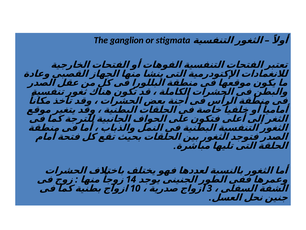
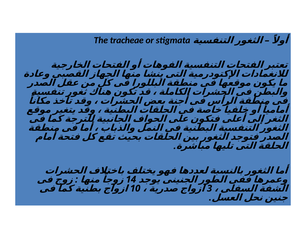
ganglion: ganglion -> tracheae
